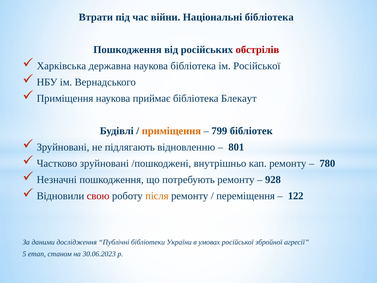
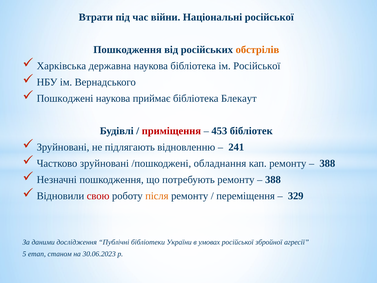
Національні бібліотека: бібліотека -> російської
обстрілів colour: red -> orange
Приміщення at (65, 98): Приміщення -> Пошкоджені
приміщення at (171, 131) colour: orange -> red
799: 799 -> 453
801: 801 -> 241
внутрішньо: внутрішньо -> обладнання
780 at (327, 163): 780 -> 388
928 at (273, 180): 928 -> 388
122: 122 -> 329
